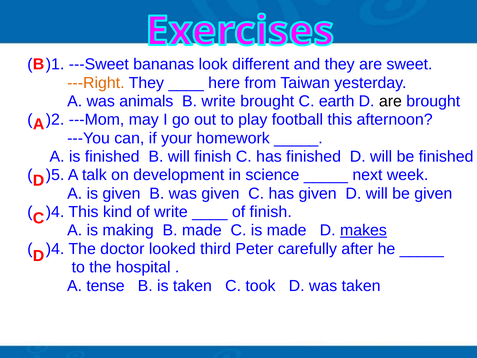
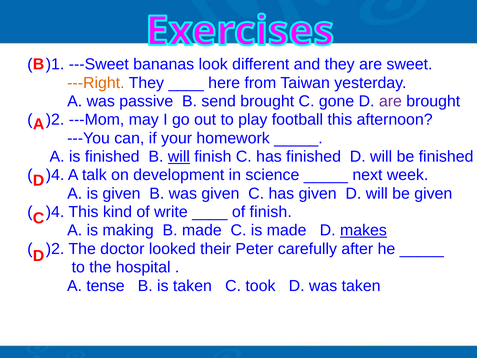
animals: animals -> passive
B write: write -> send
earth: earth -> gone
are at (390, 101) colour: black -> purple
will at (179, 156) underline: none -> present
)5 at (55, 175): )5 -> )4
)4 at (55, 249): )4 -> )2
third: third -> their
